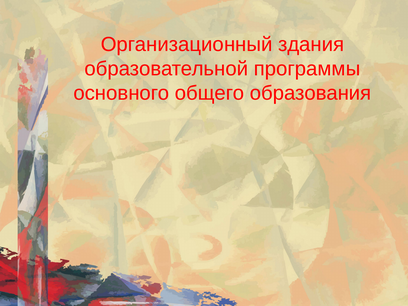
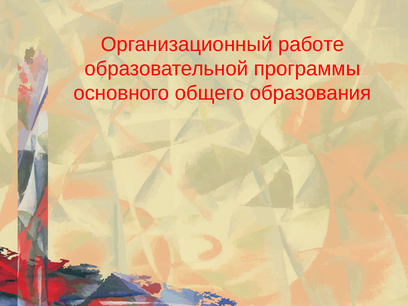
здания: здания -> работе
